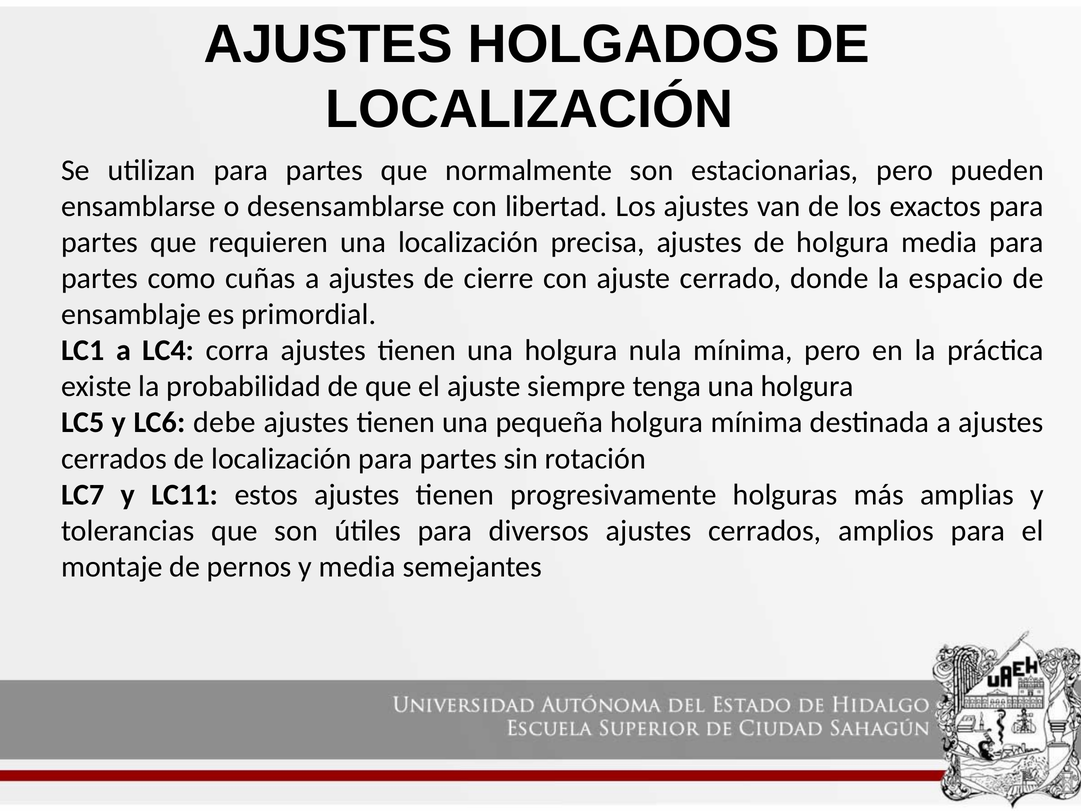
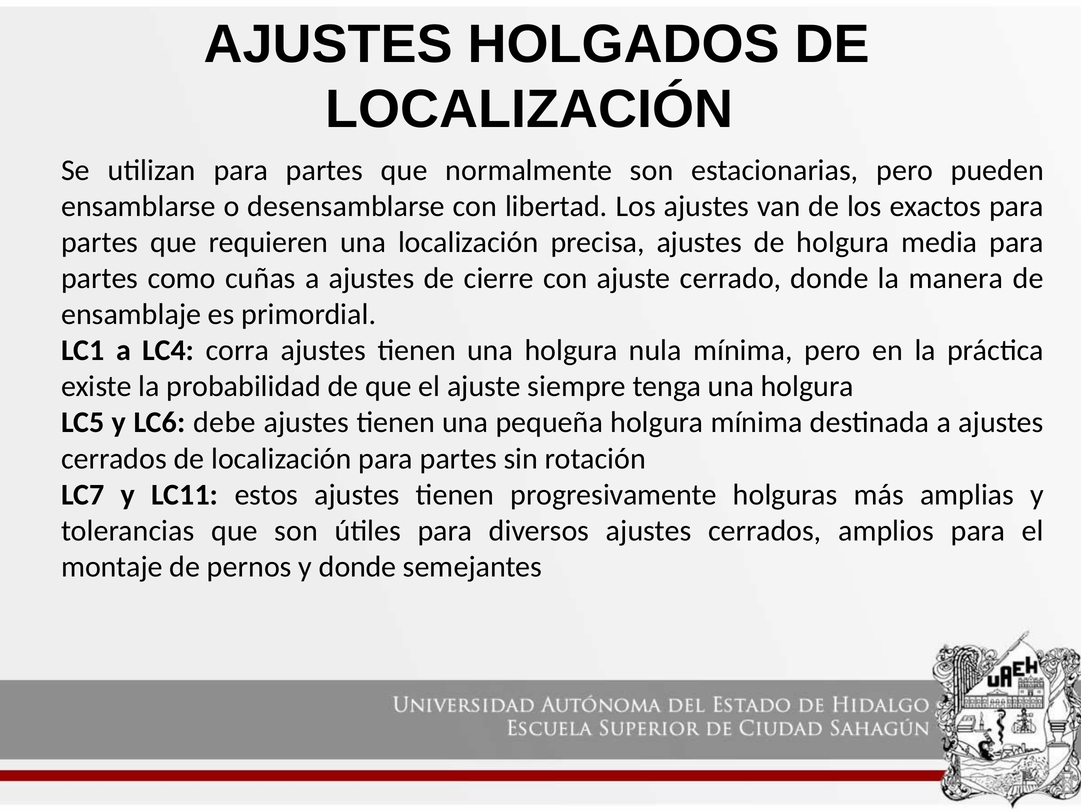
espacio: espacio -> manera
y media: media -> donde
